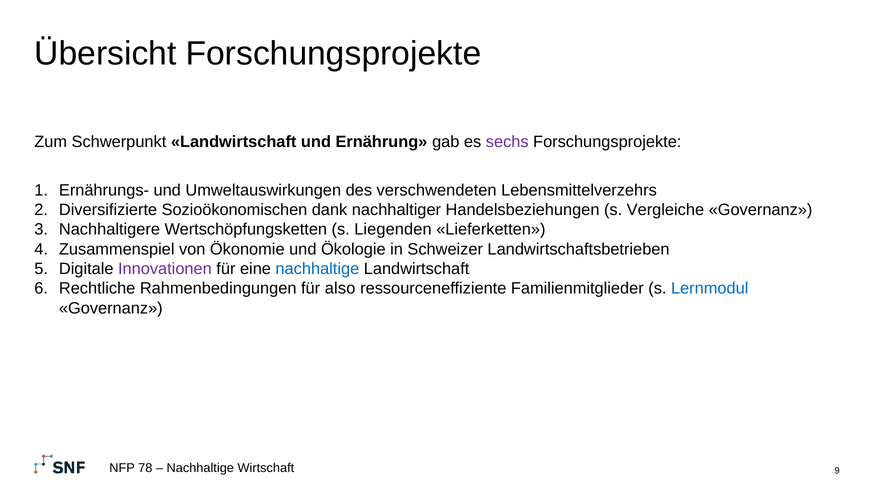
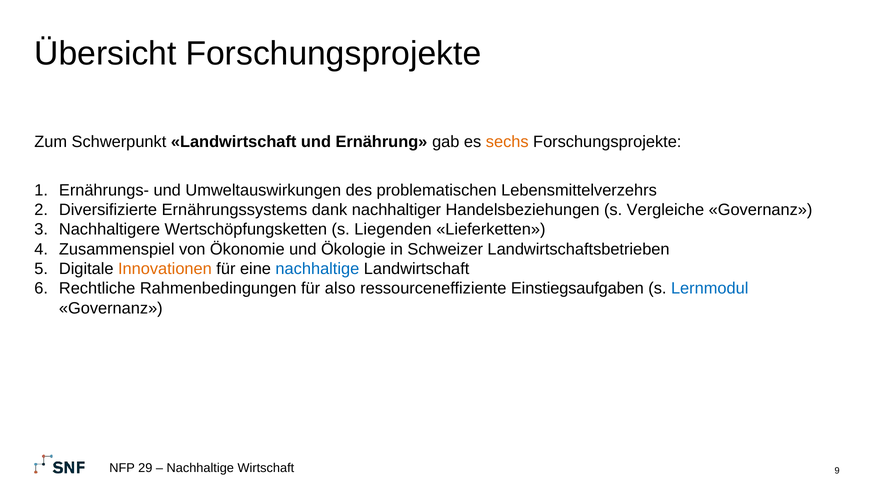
sechs colour: purple -> orange
verschwendeten: verschwendeten -> problematischen
Sozioökonomischen: Sozioökonomischen -> Ernährungssystems
Innovationen colour: purple -> orange
Familienmitglieder: Familienmitglieder -> Einstiegsaufgaben
78: 78 -> 29
